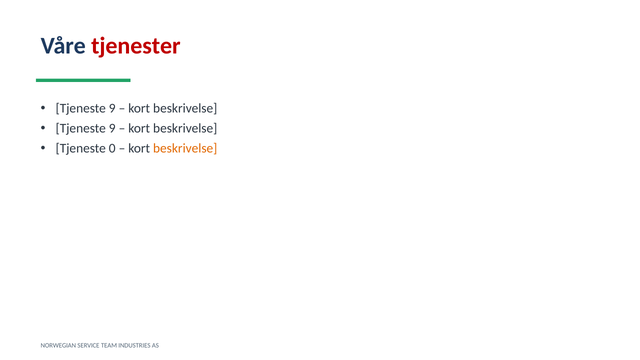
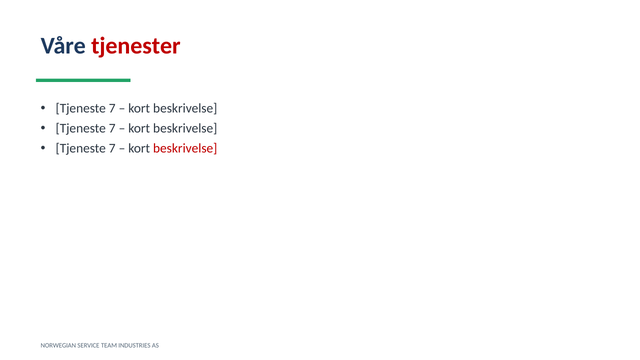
9 at (112, 108): 9 -> 7
9 at (112, 128): 9 -> 7
0 at (112, 148): 0 -> 7
beskrivelse at (185, 148) colour: orange -> red
